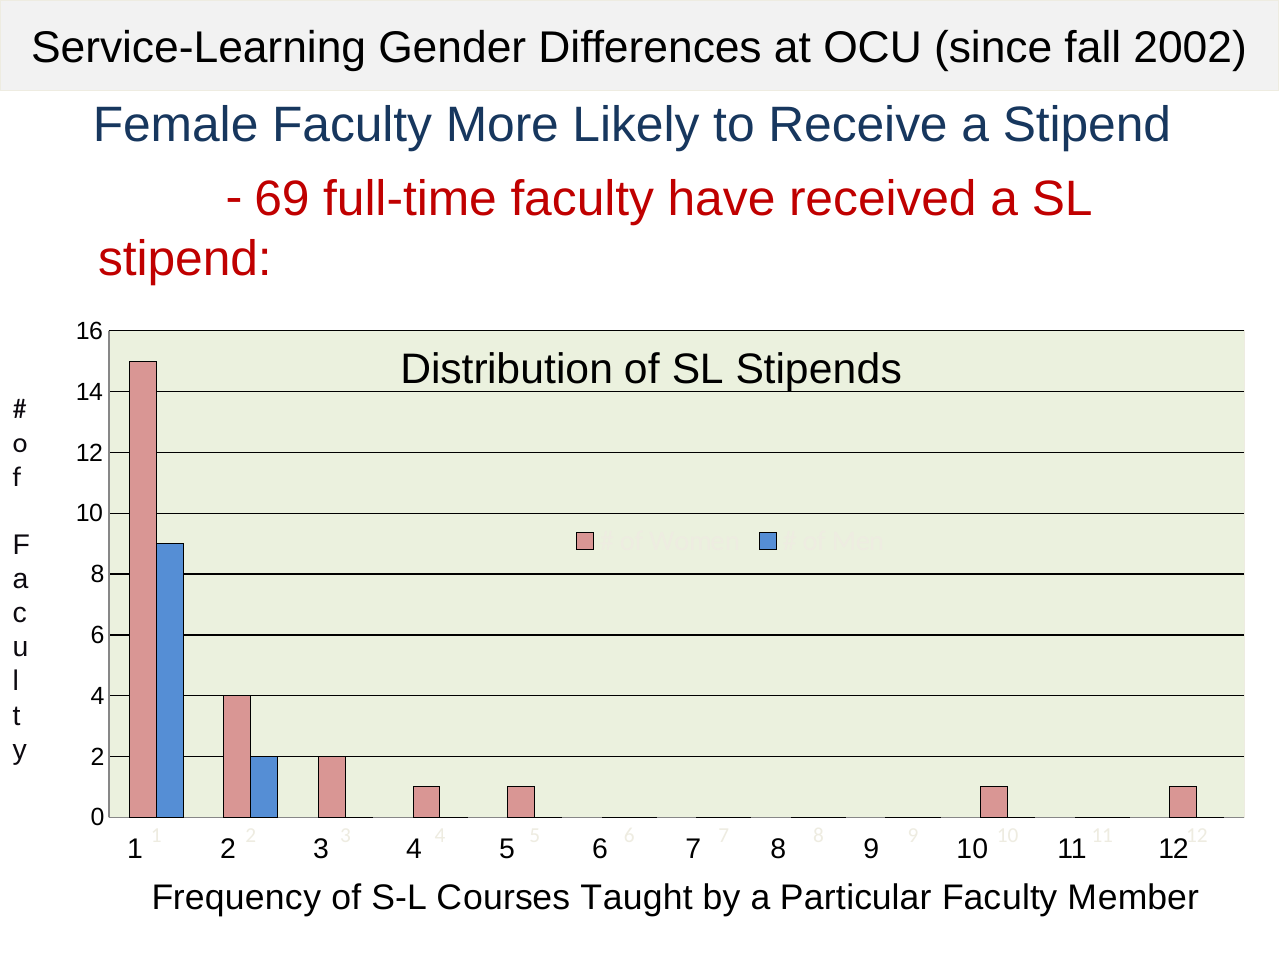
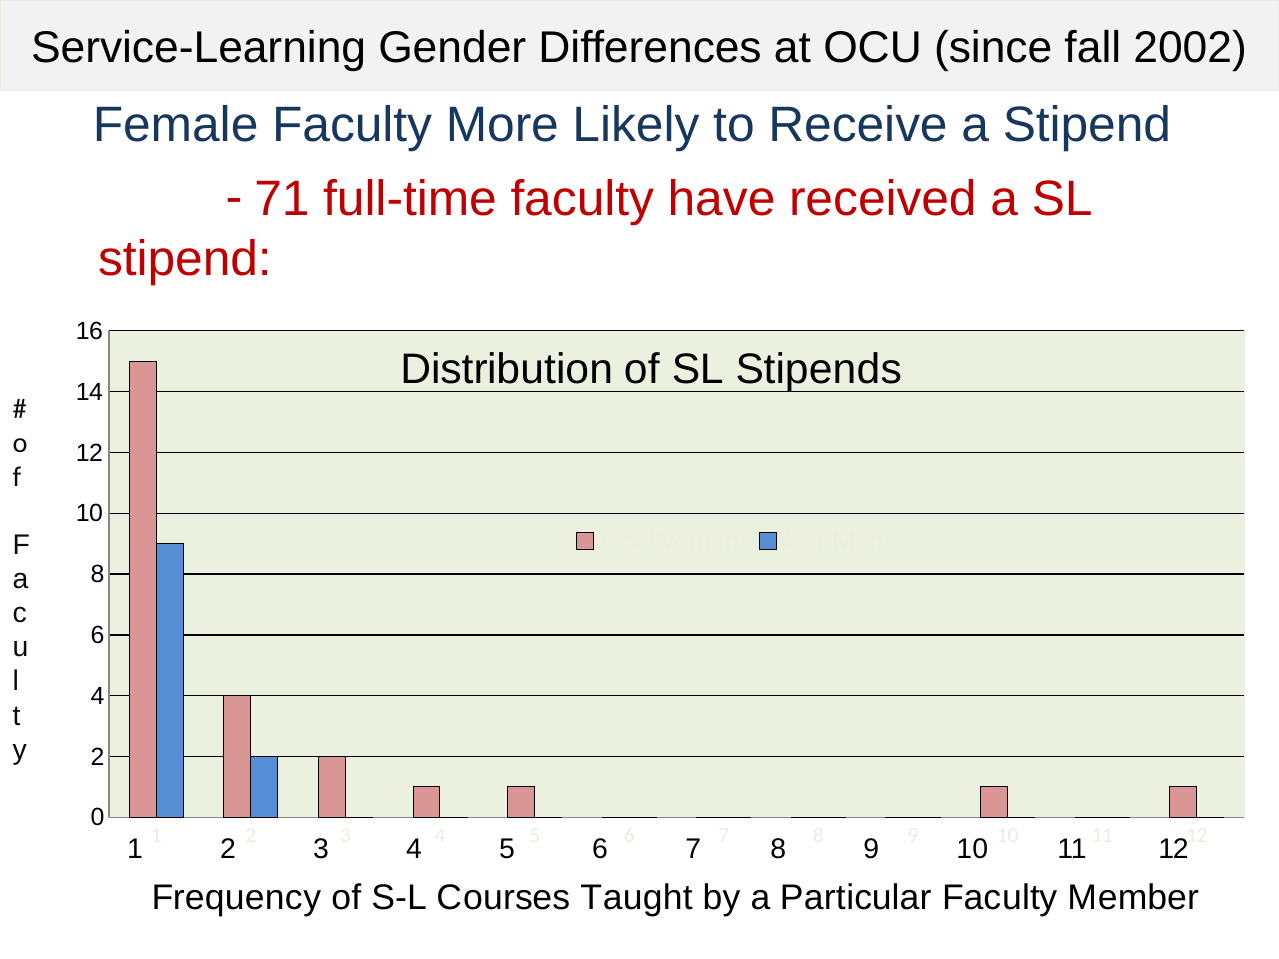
69: 69 -> 71
